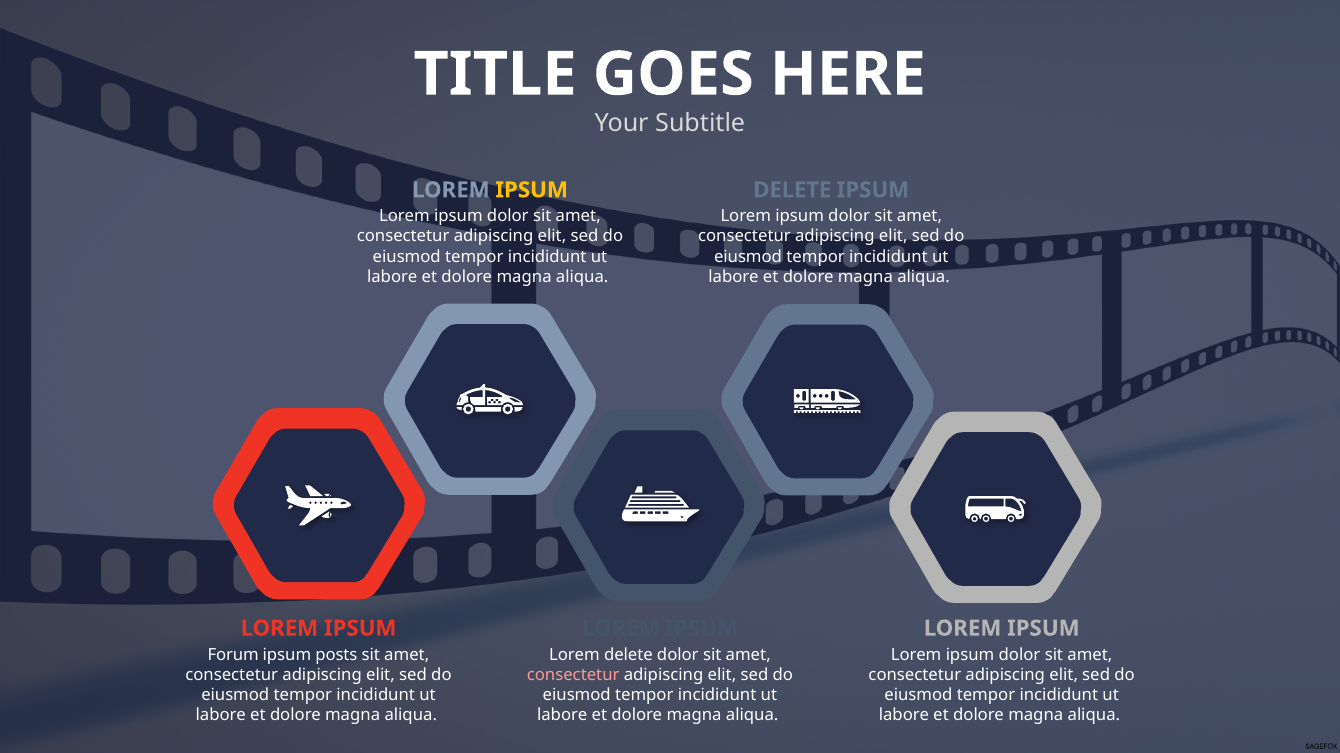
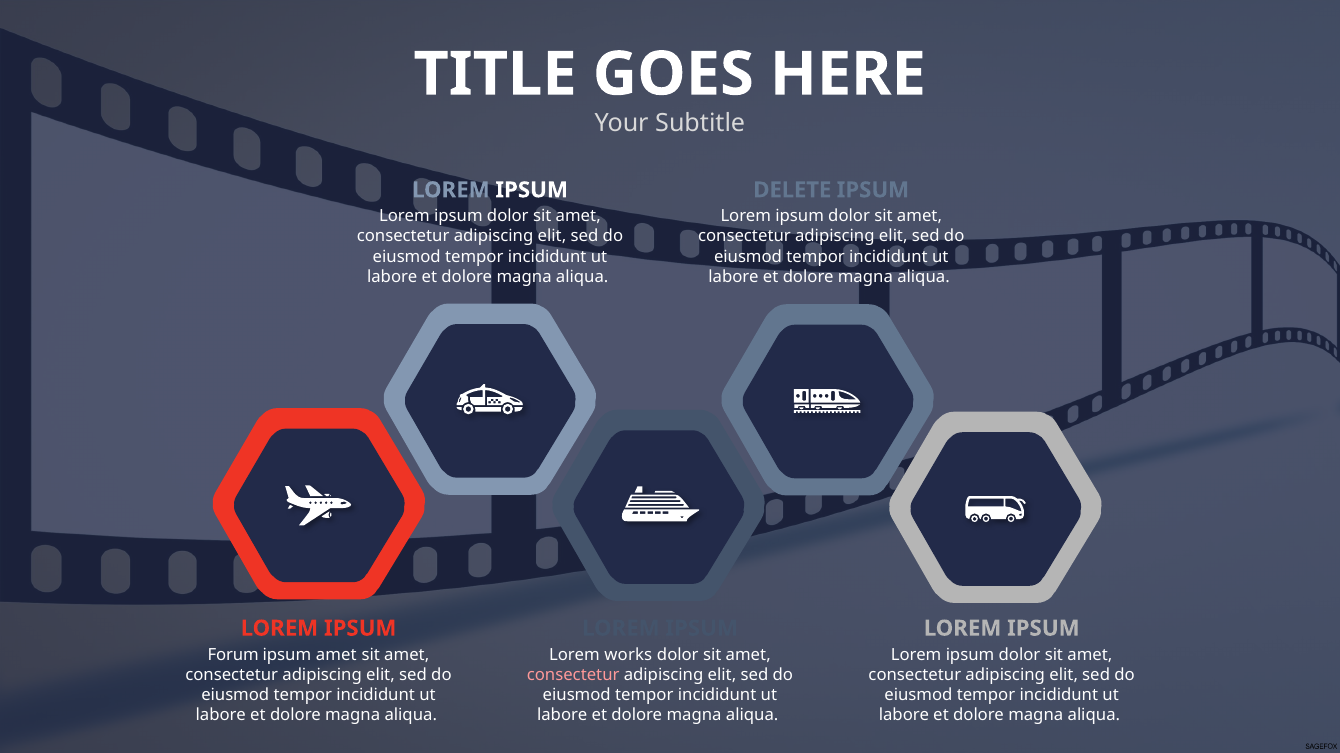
IPSUM at (532, 190) colour: yellow -> white
ipsum posts: posts -> amet
Lorem delete: delete -> works
